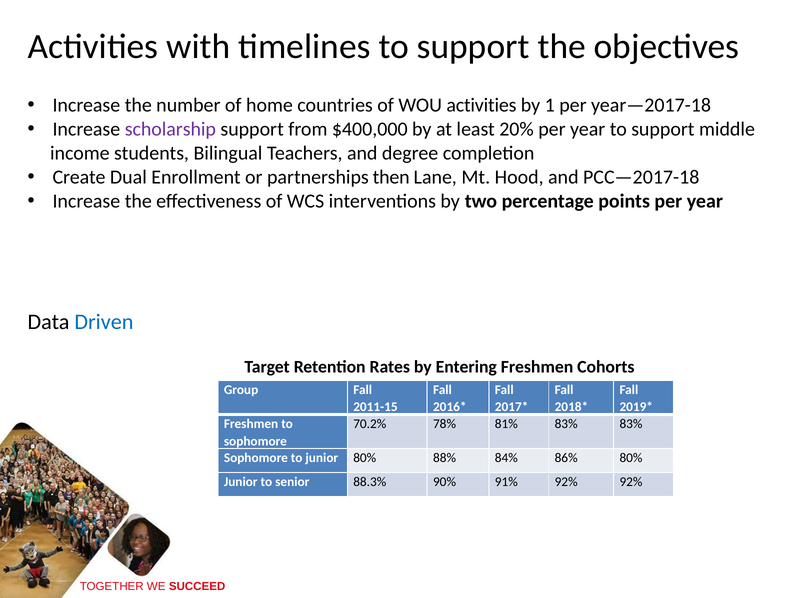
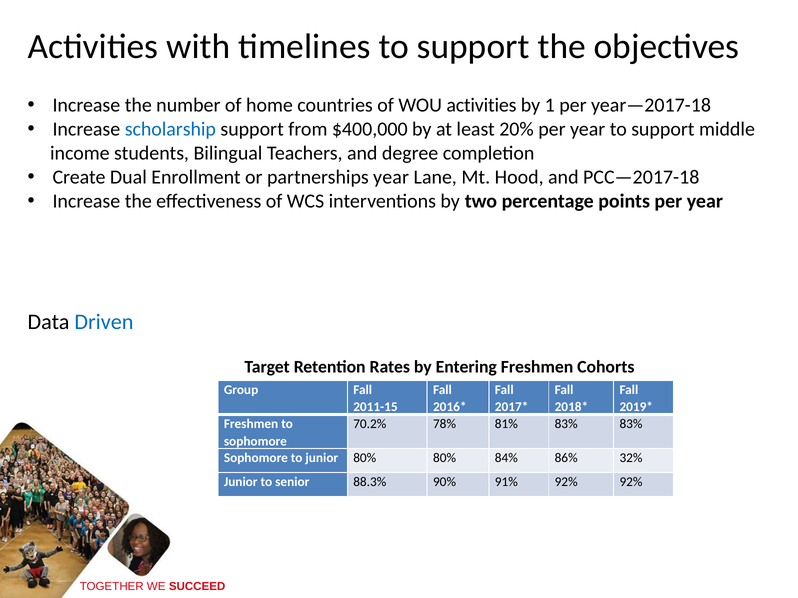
scholarship colour: purple -> blue
partnerships then: then -> year
80% 88%: 88% -> 80%
86% 80%: 80% -> 32%
